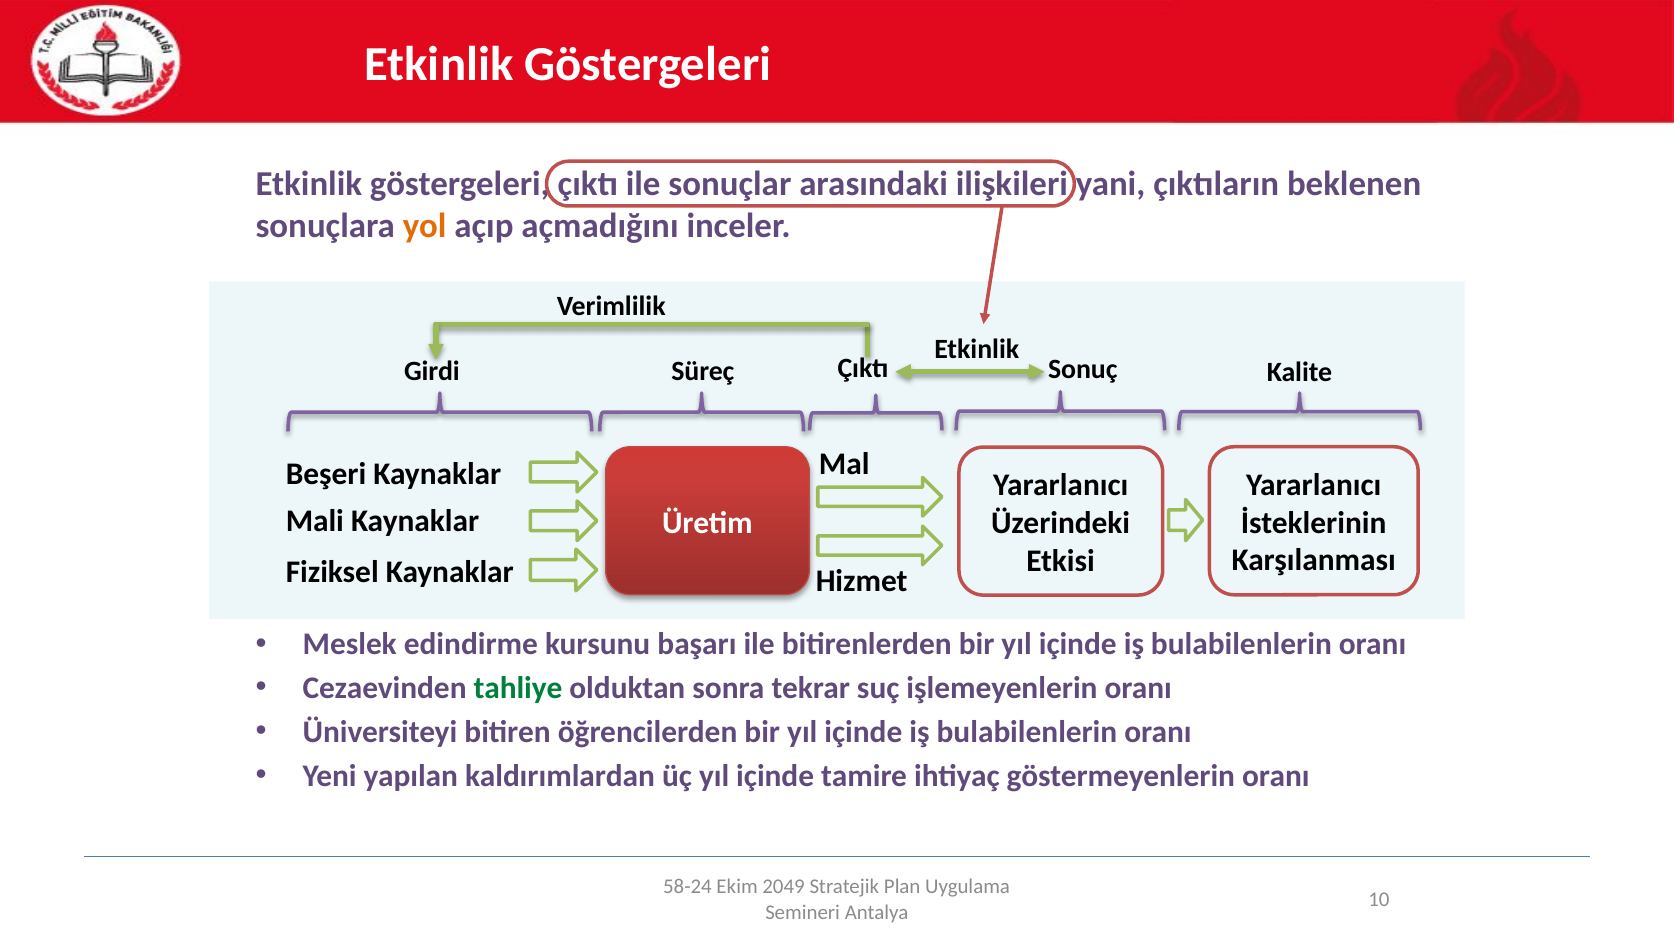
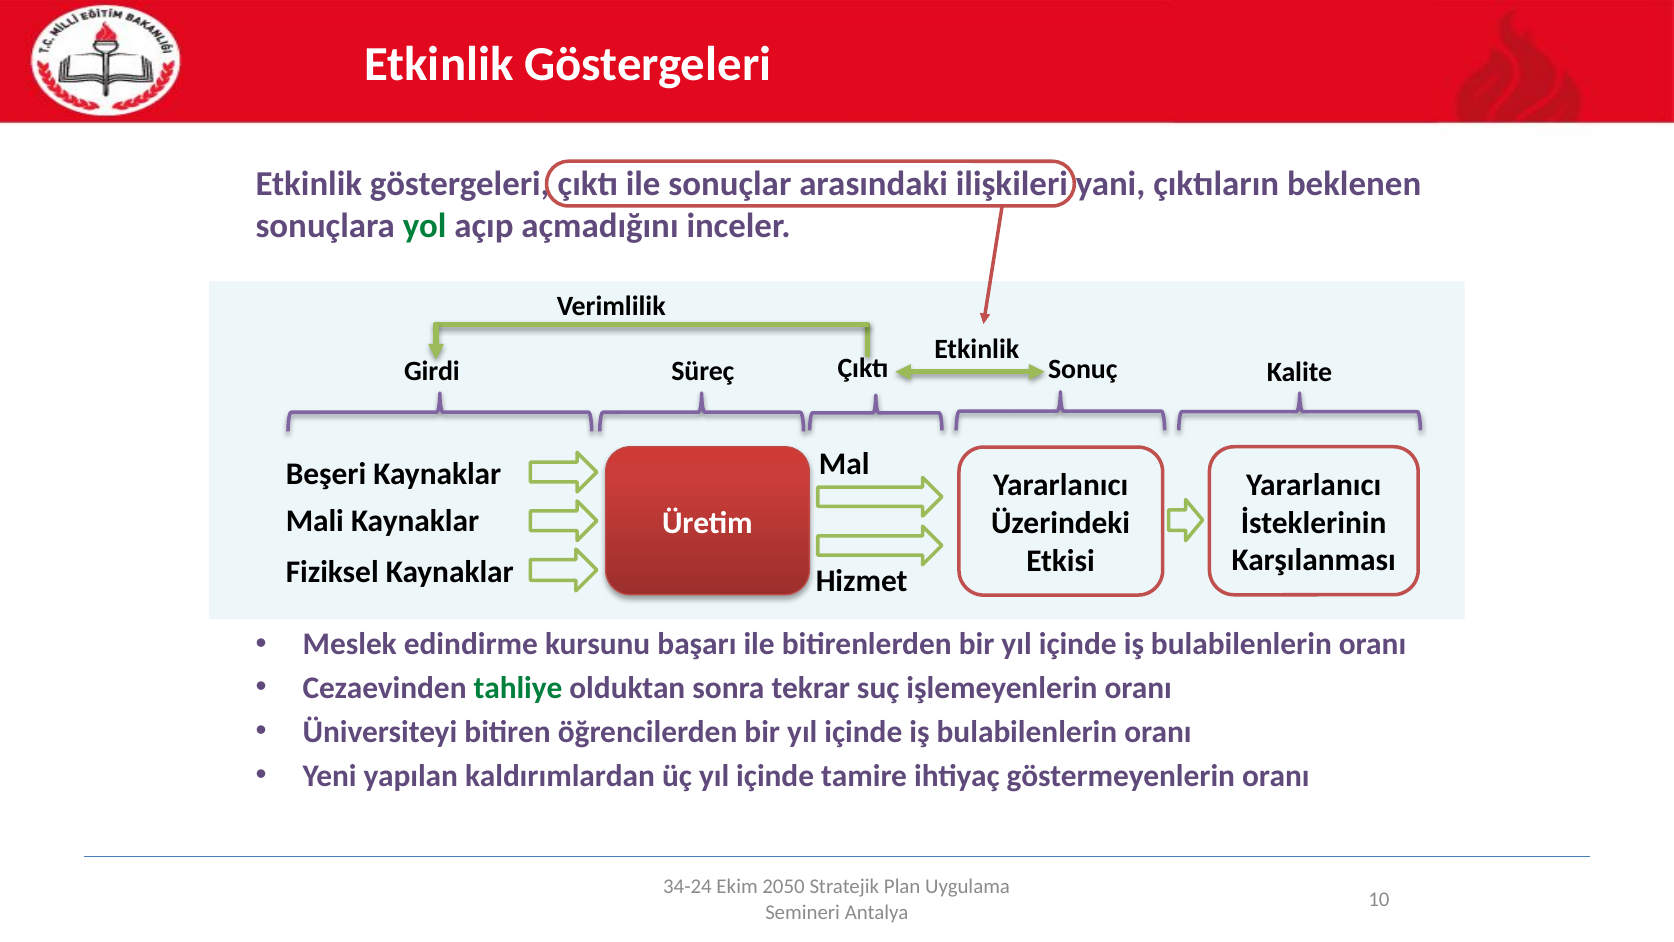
yol colour: orange -> green
58-24: 58-24 -> 34-24
2049: 2049 -> 2050
